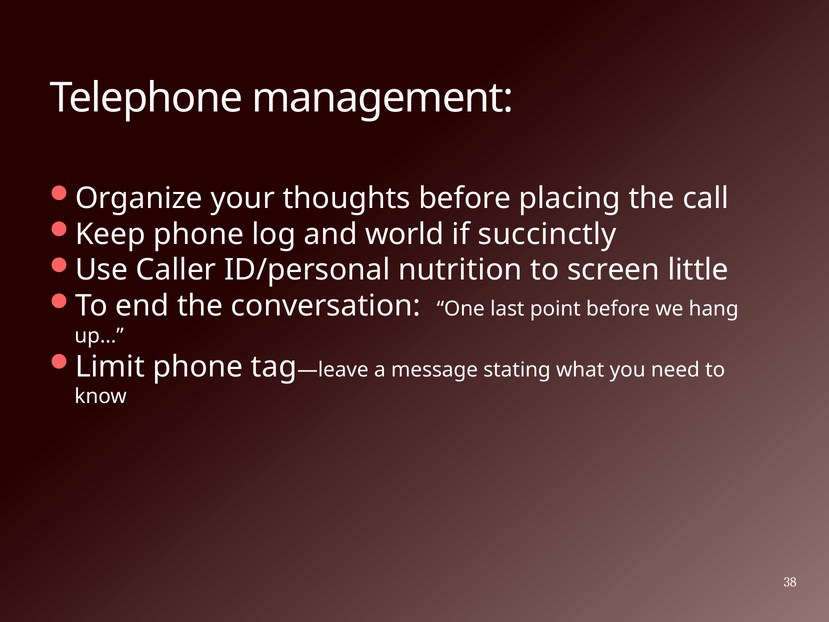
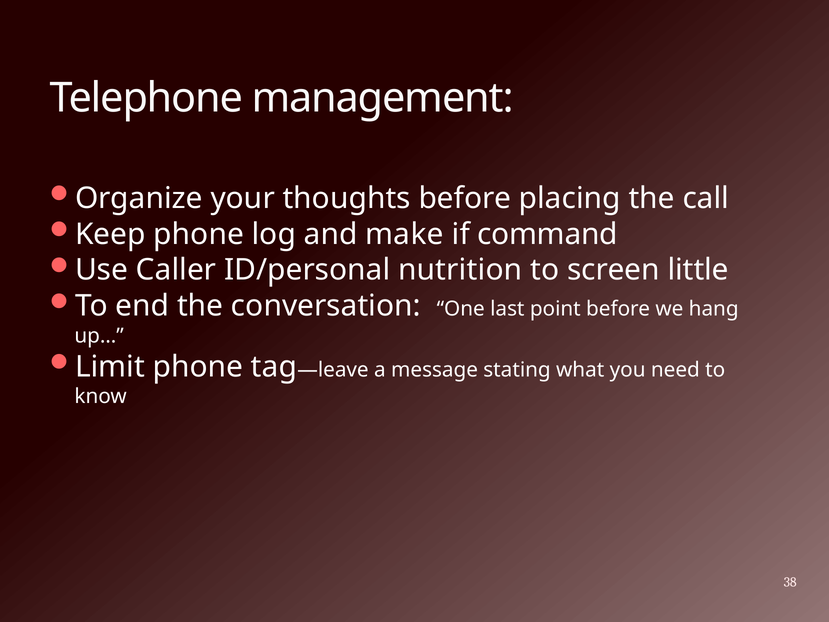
world: world -> make
succinctly: succinctly -> command
